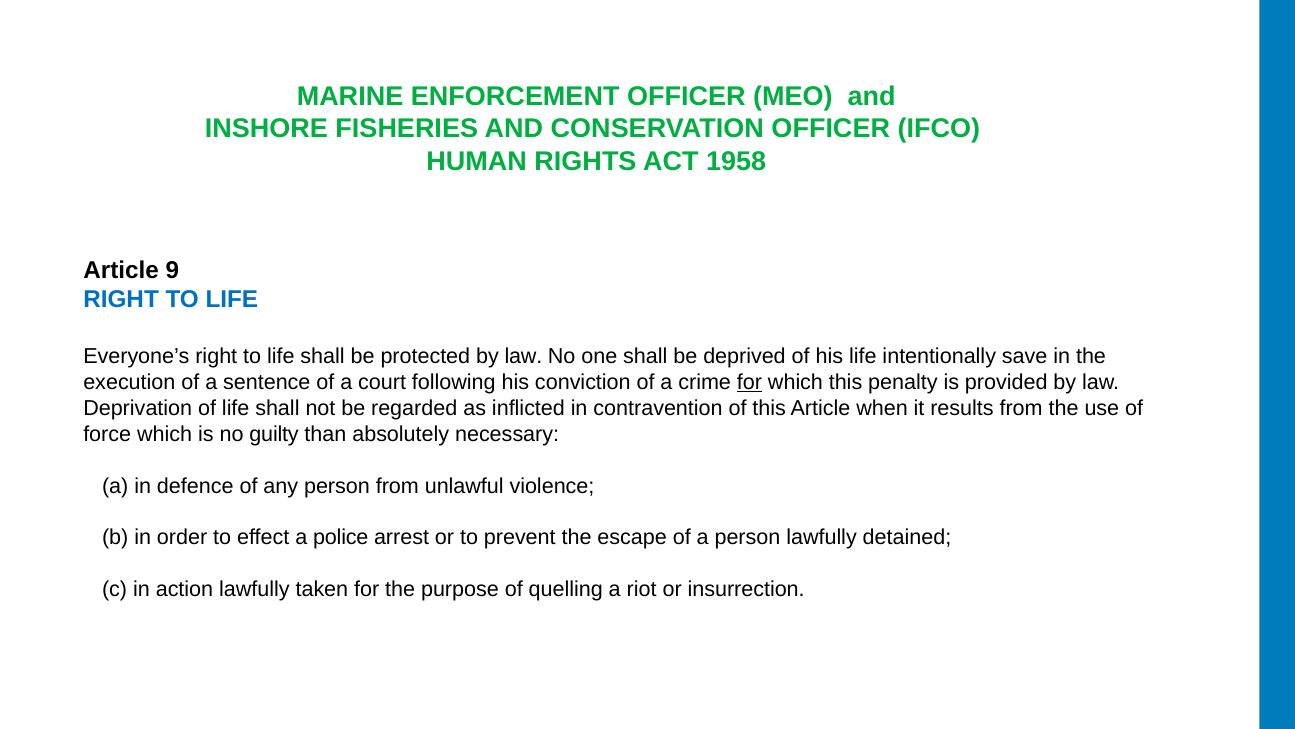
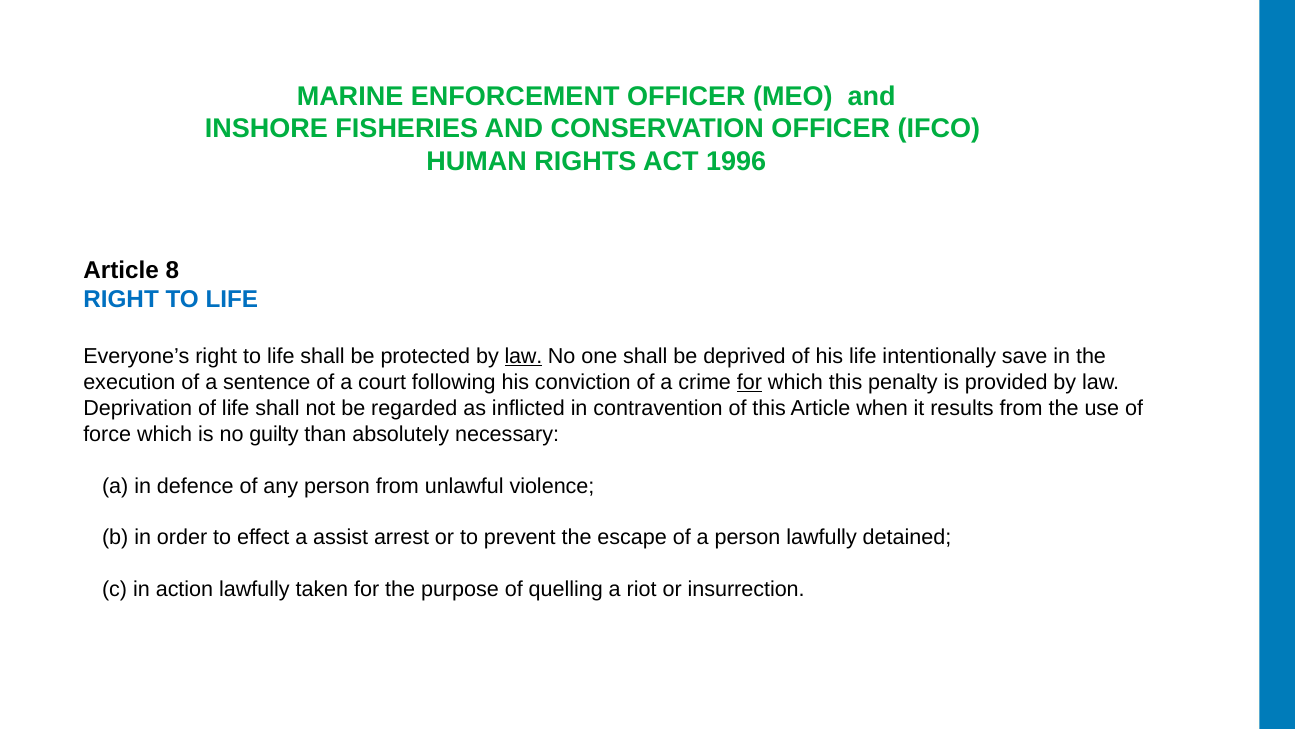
1958: 1958 -> 1996
9: 9 -> 8
law at (523, 356) underline: none -> present
police: police -> assist
